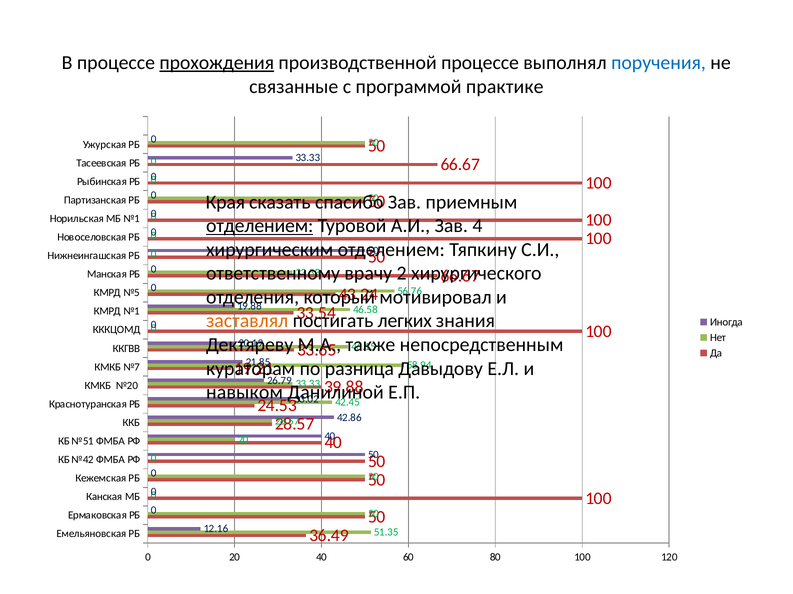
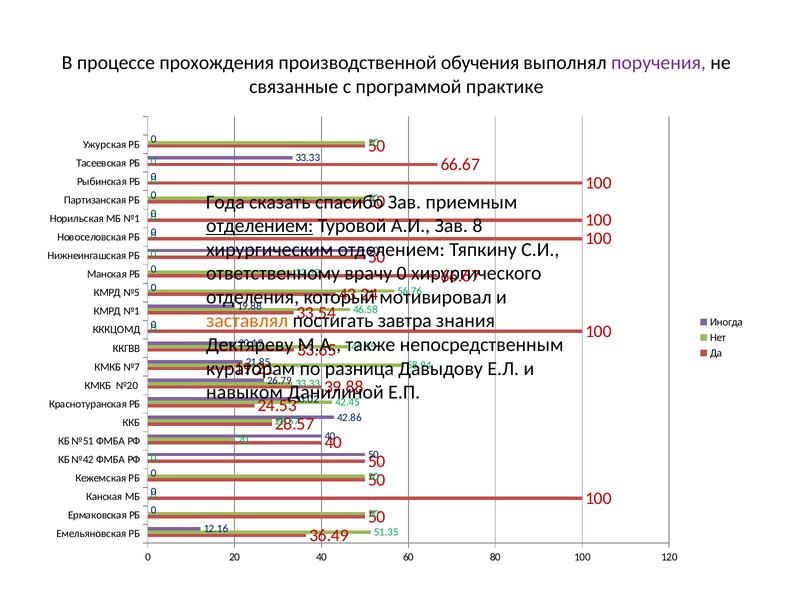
прохождения underline: present -> none
производственной процессе: процессе -> обучения
поручения colour: blue -> purple
Края: Края -> Года
4: 4 -> 8
врачу 2: 2 -> 0
легких: легких -> завтра
